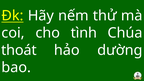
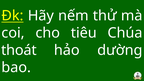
tình: tình -> tiêu
